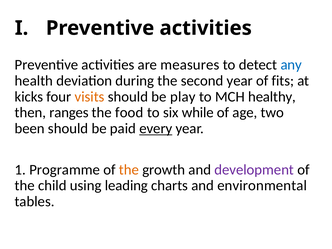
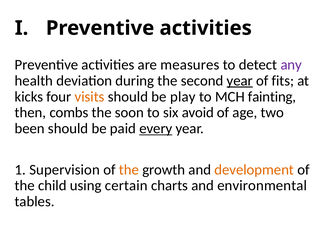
any colour: blue -> purple
year at (240, 81) underline: none -> present
healthy: healthy -> fainting
ranges: ranges -> combs
food: food -> soon
while: while -> avoid
Programme: Programme -> Supervision
development colour: purple -> orange
leading: leading -> certain
